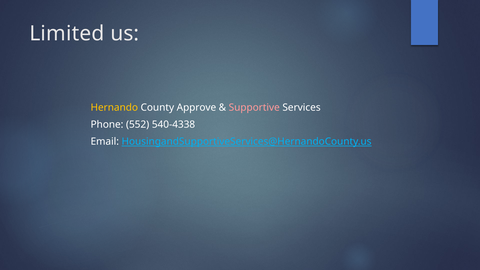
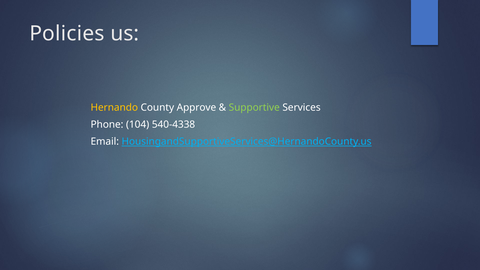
Limited: Limited -> Policies
Supportive colour: pink -> light green
552: 552 -> 104
